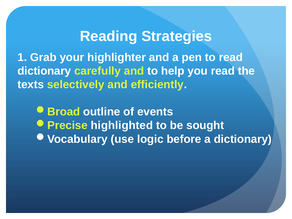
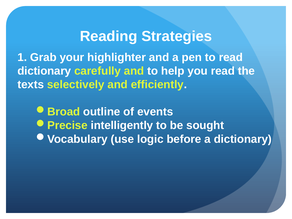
highlighted: highlighted -> intelligently
